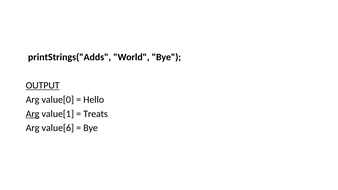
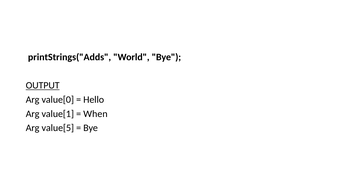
Arg at (33, 114) underline: present -> none
Treats: Treats -> When
value[6: value[6 -> value[5
